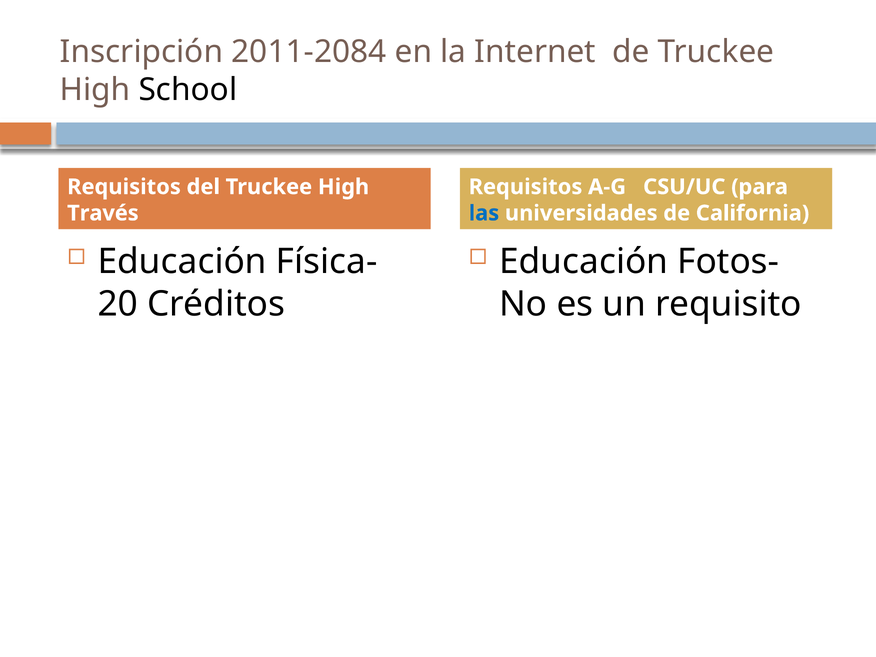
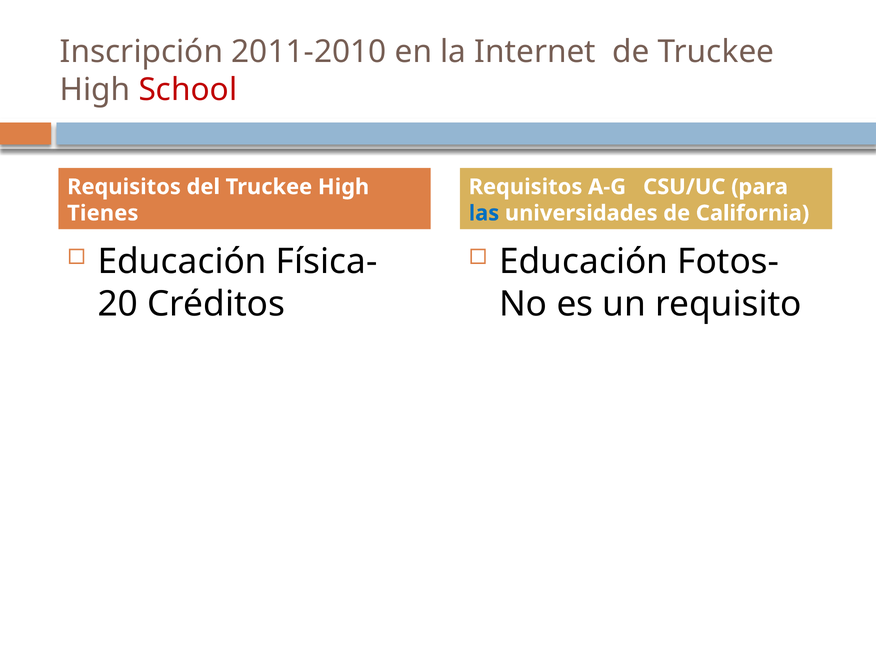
2011-2084: 2011-2084 -> 2011-2010
School colour: black -> red
Través: Través -> Tienes
